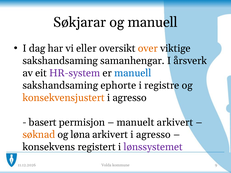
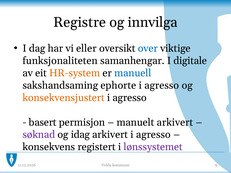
Søkjarar: Søkjarar -> Registre
og manuell: manuell -> innvilga
over colour: orange -> blue
sakshandsaming at (60, 61): sakshandsaming -> funksjonaliteten
årsverk: årsverk -> digitale
HR-system colour: purple -> orange
registre at (162, 85): registre -> agresso
søknad colour: orange -> purple
løna: løna -> idag
